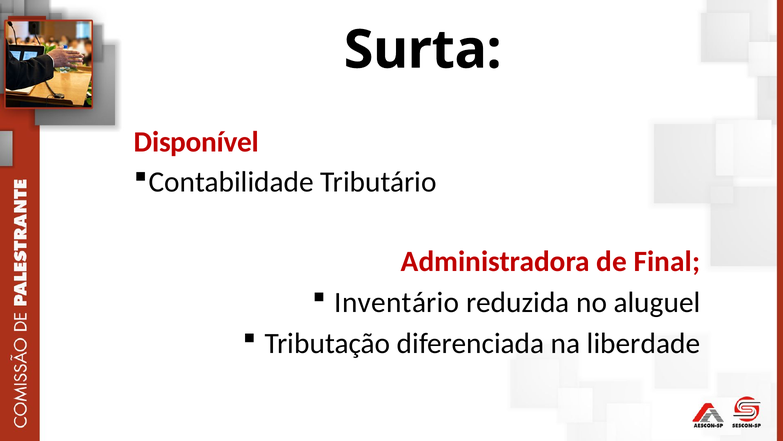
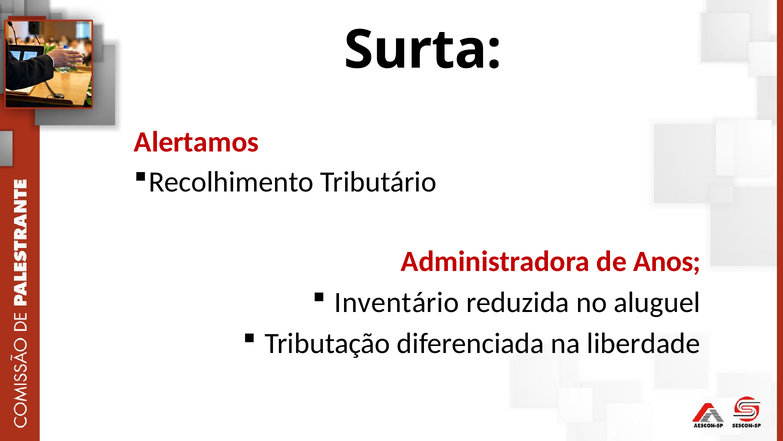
Disponível: Disponível -> Alertamos
Contabilidade: Contabilidade -> Recolhimento
Final: Final -> Anos
